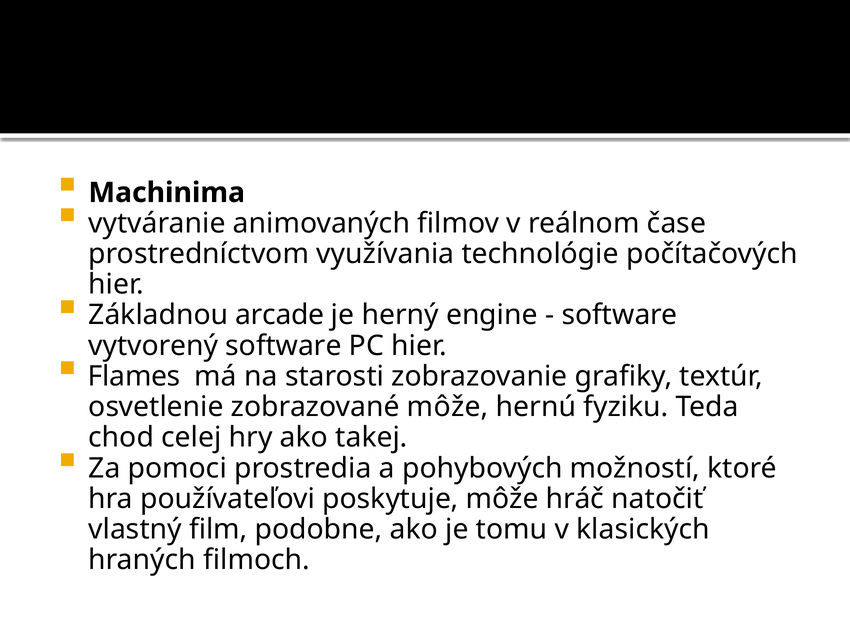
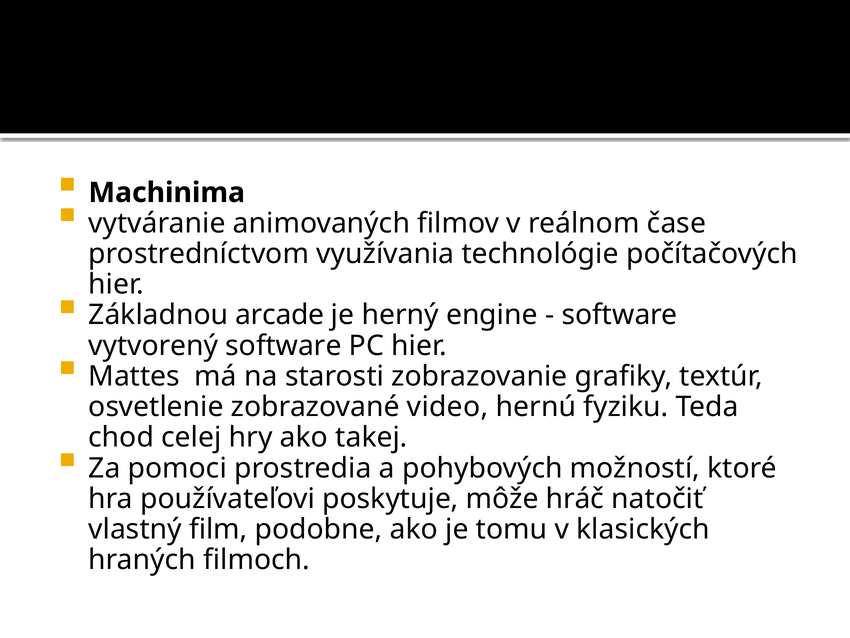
Flames: Flames -> Mattes
zobrazované môže: môže -> video
